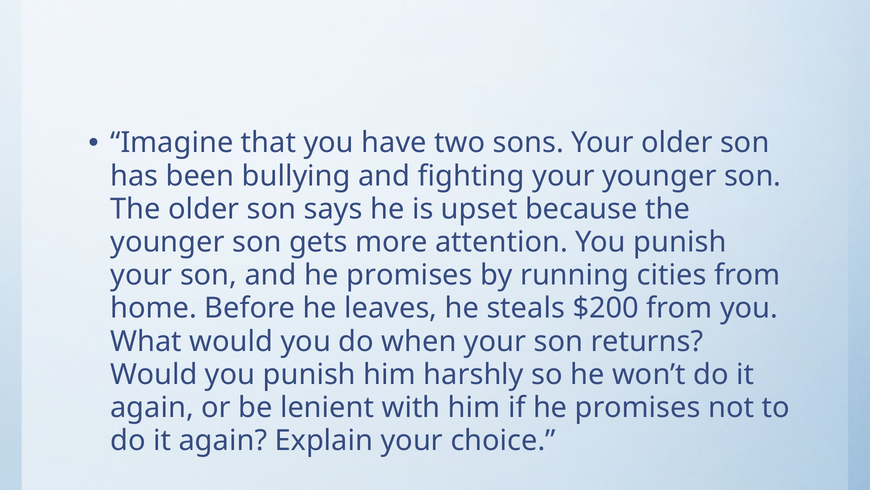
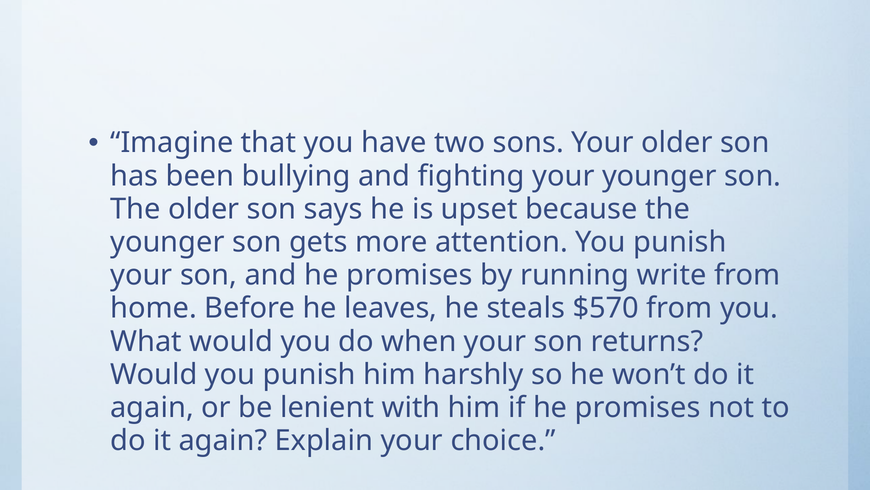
cities: cities -> write
$200: $200 -> $570
